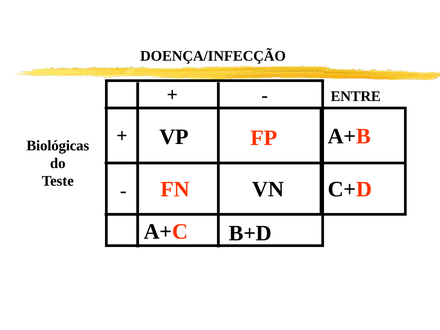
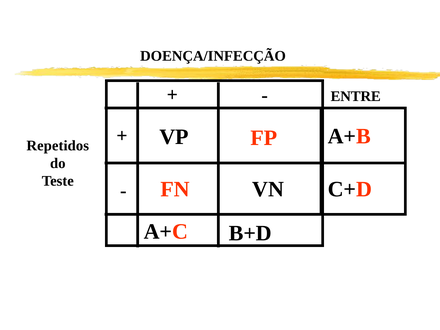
Biológicas: Biológicas -> Repetidos
